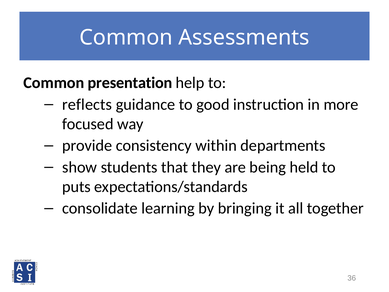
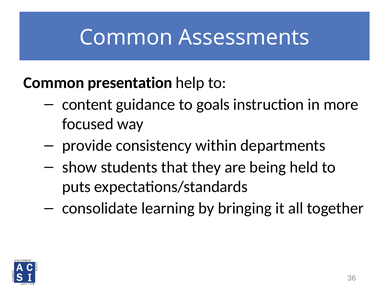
reflects: reflects -> content
good: good -> goals
